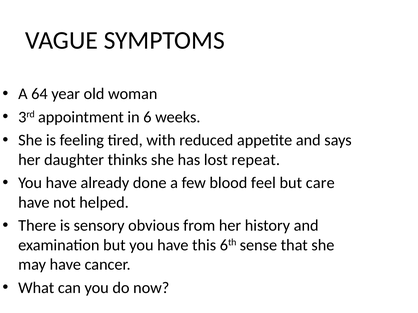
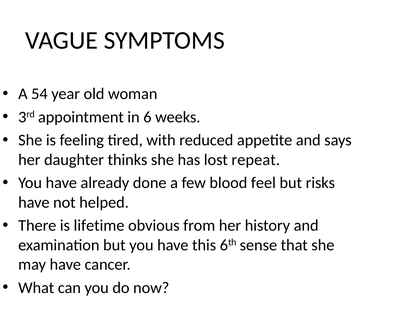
64: 64 -> 54
care: care -> risks
sensory: sensory -> lifetime
